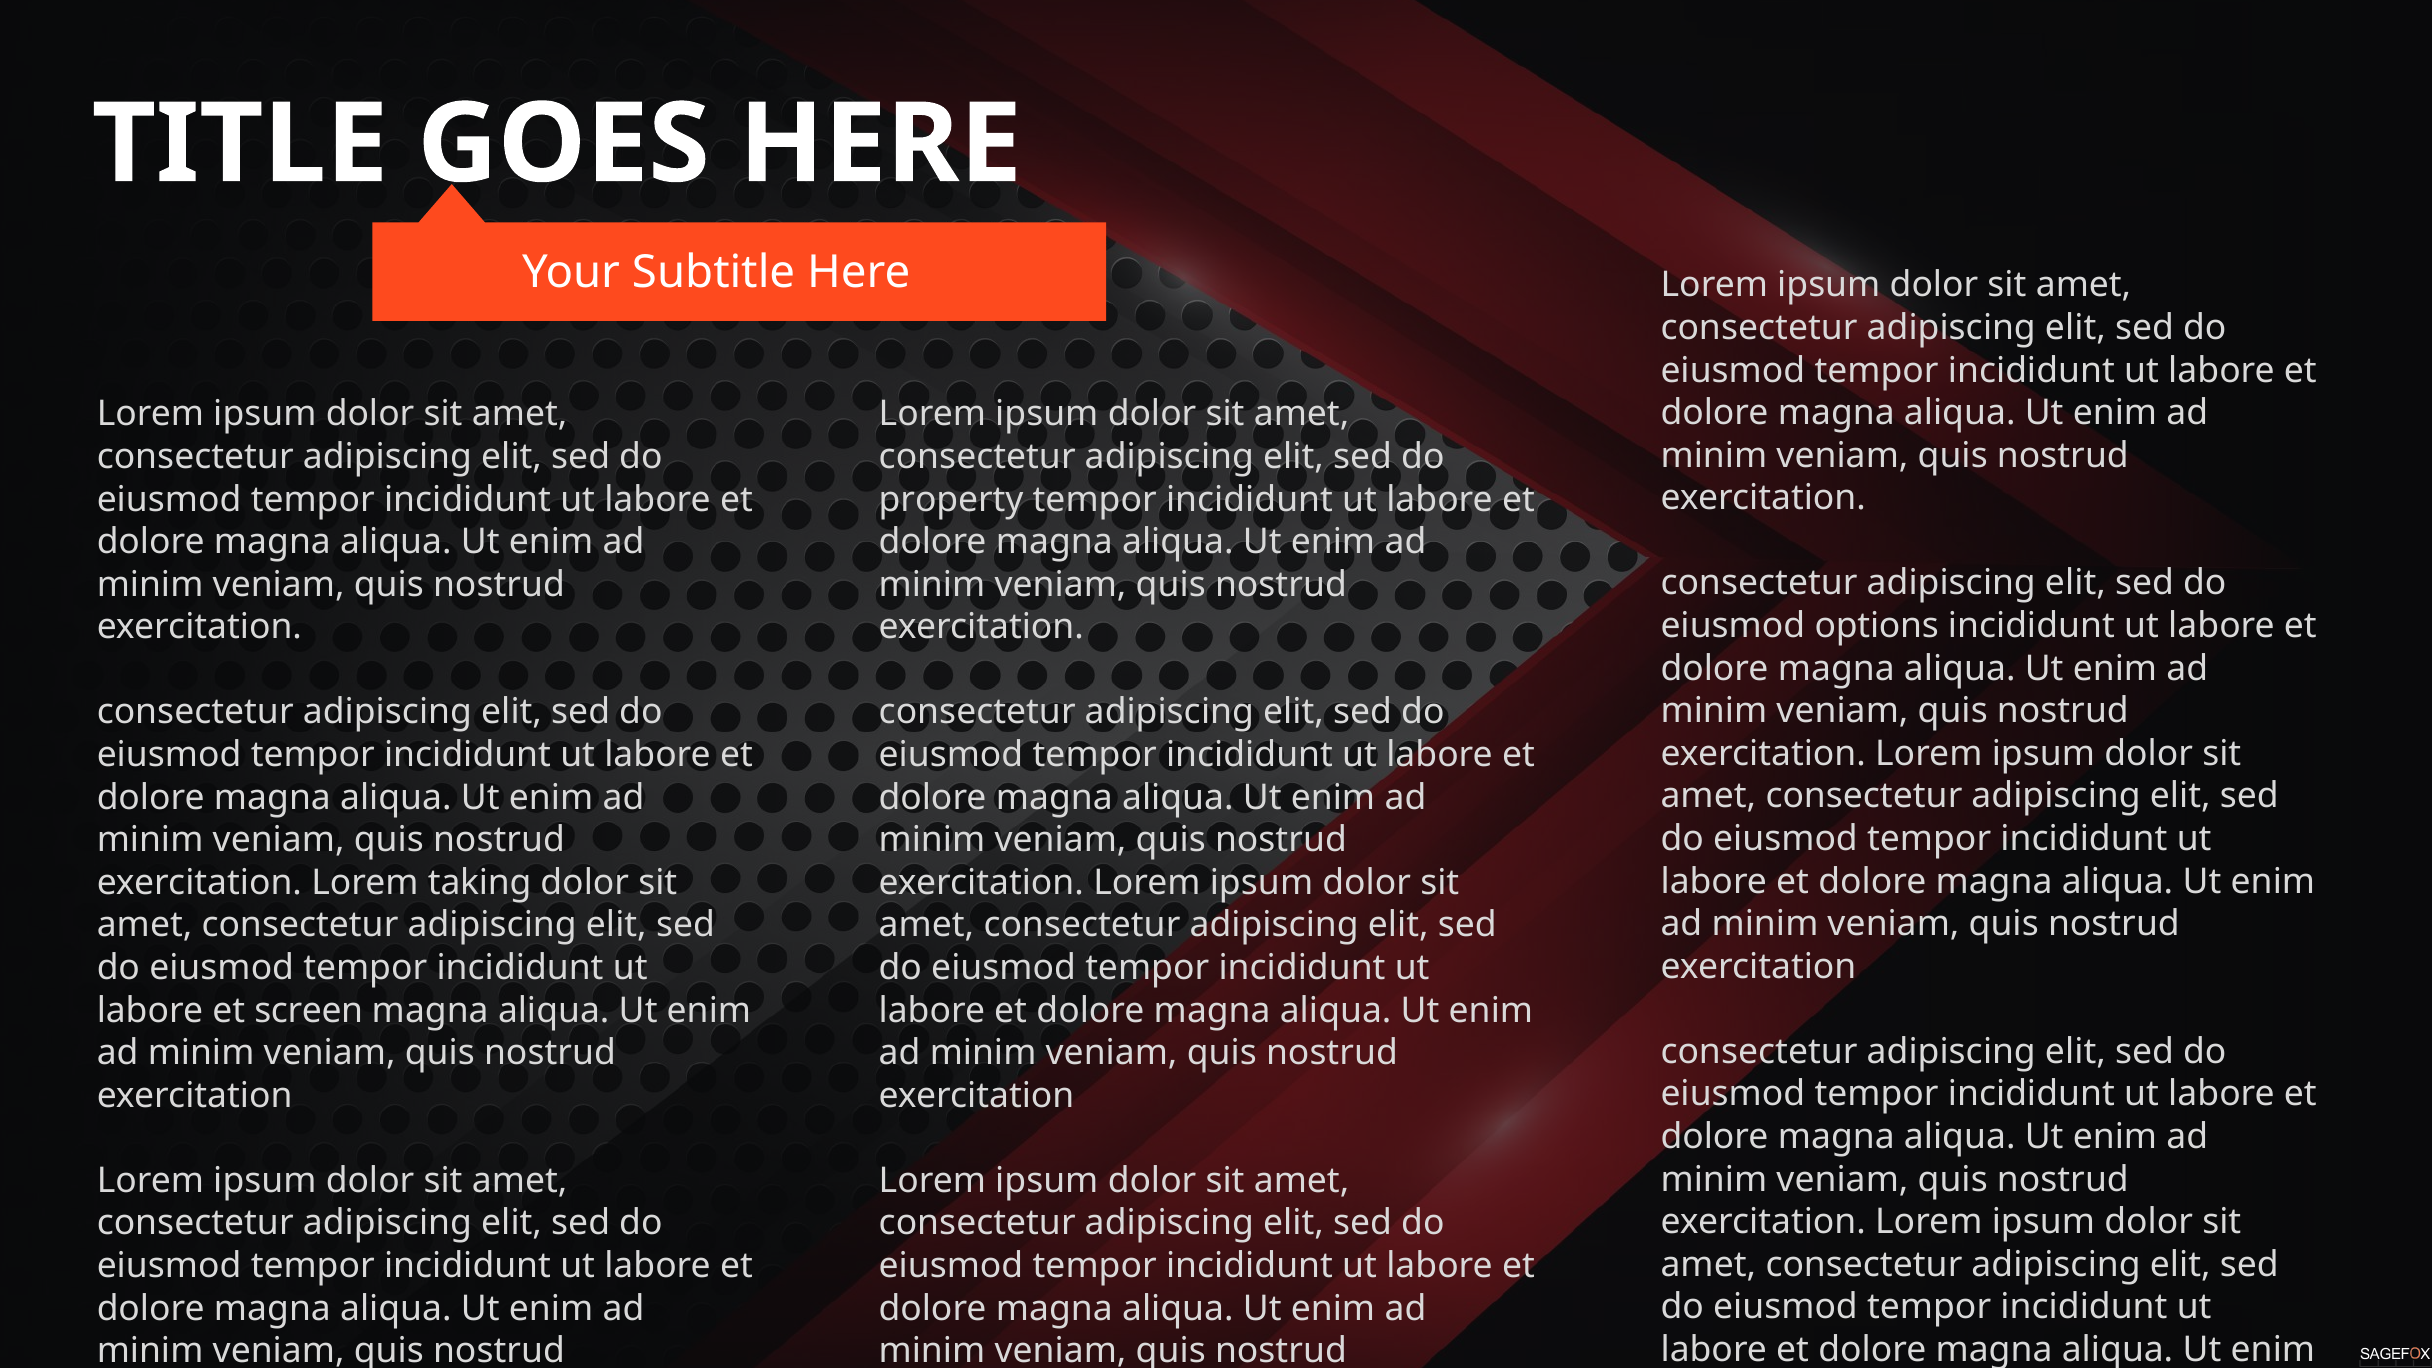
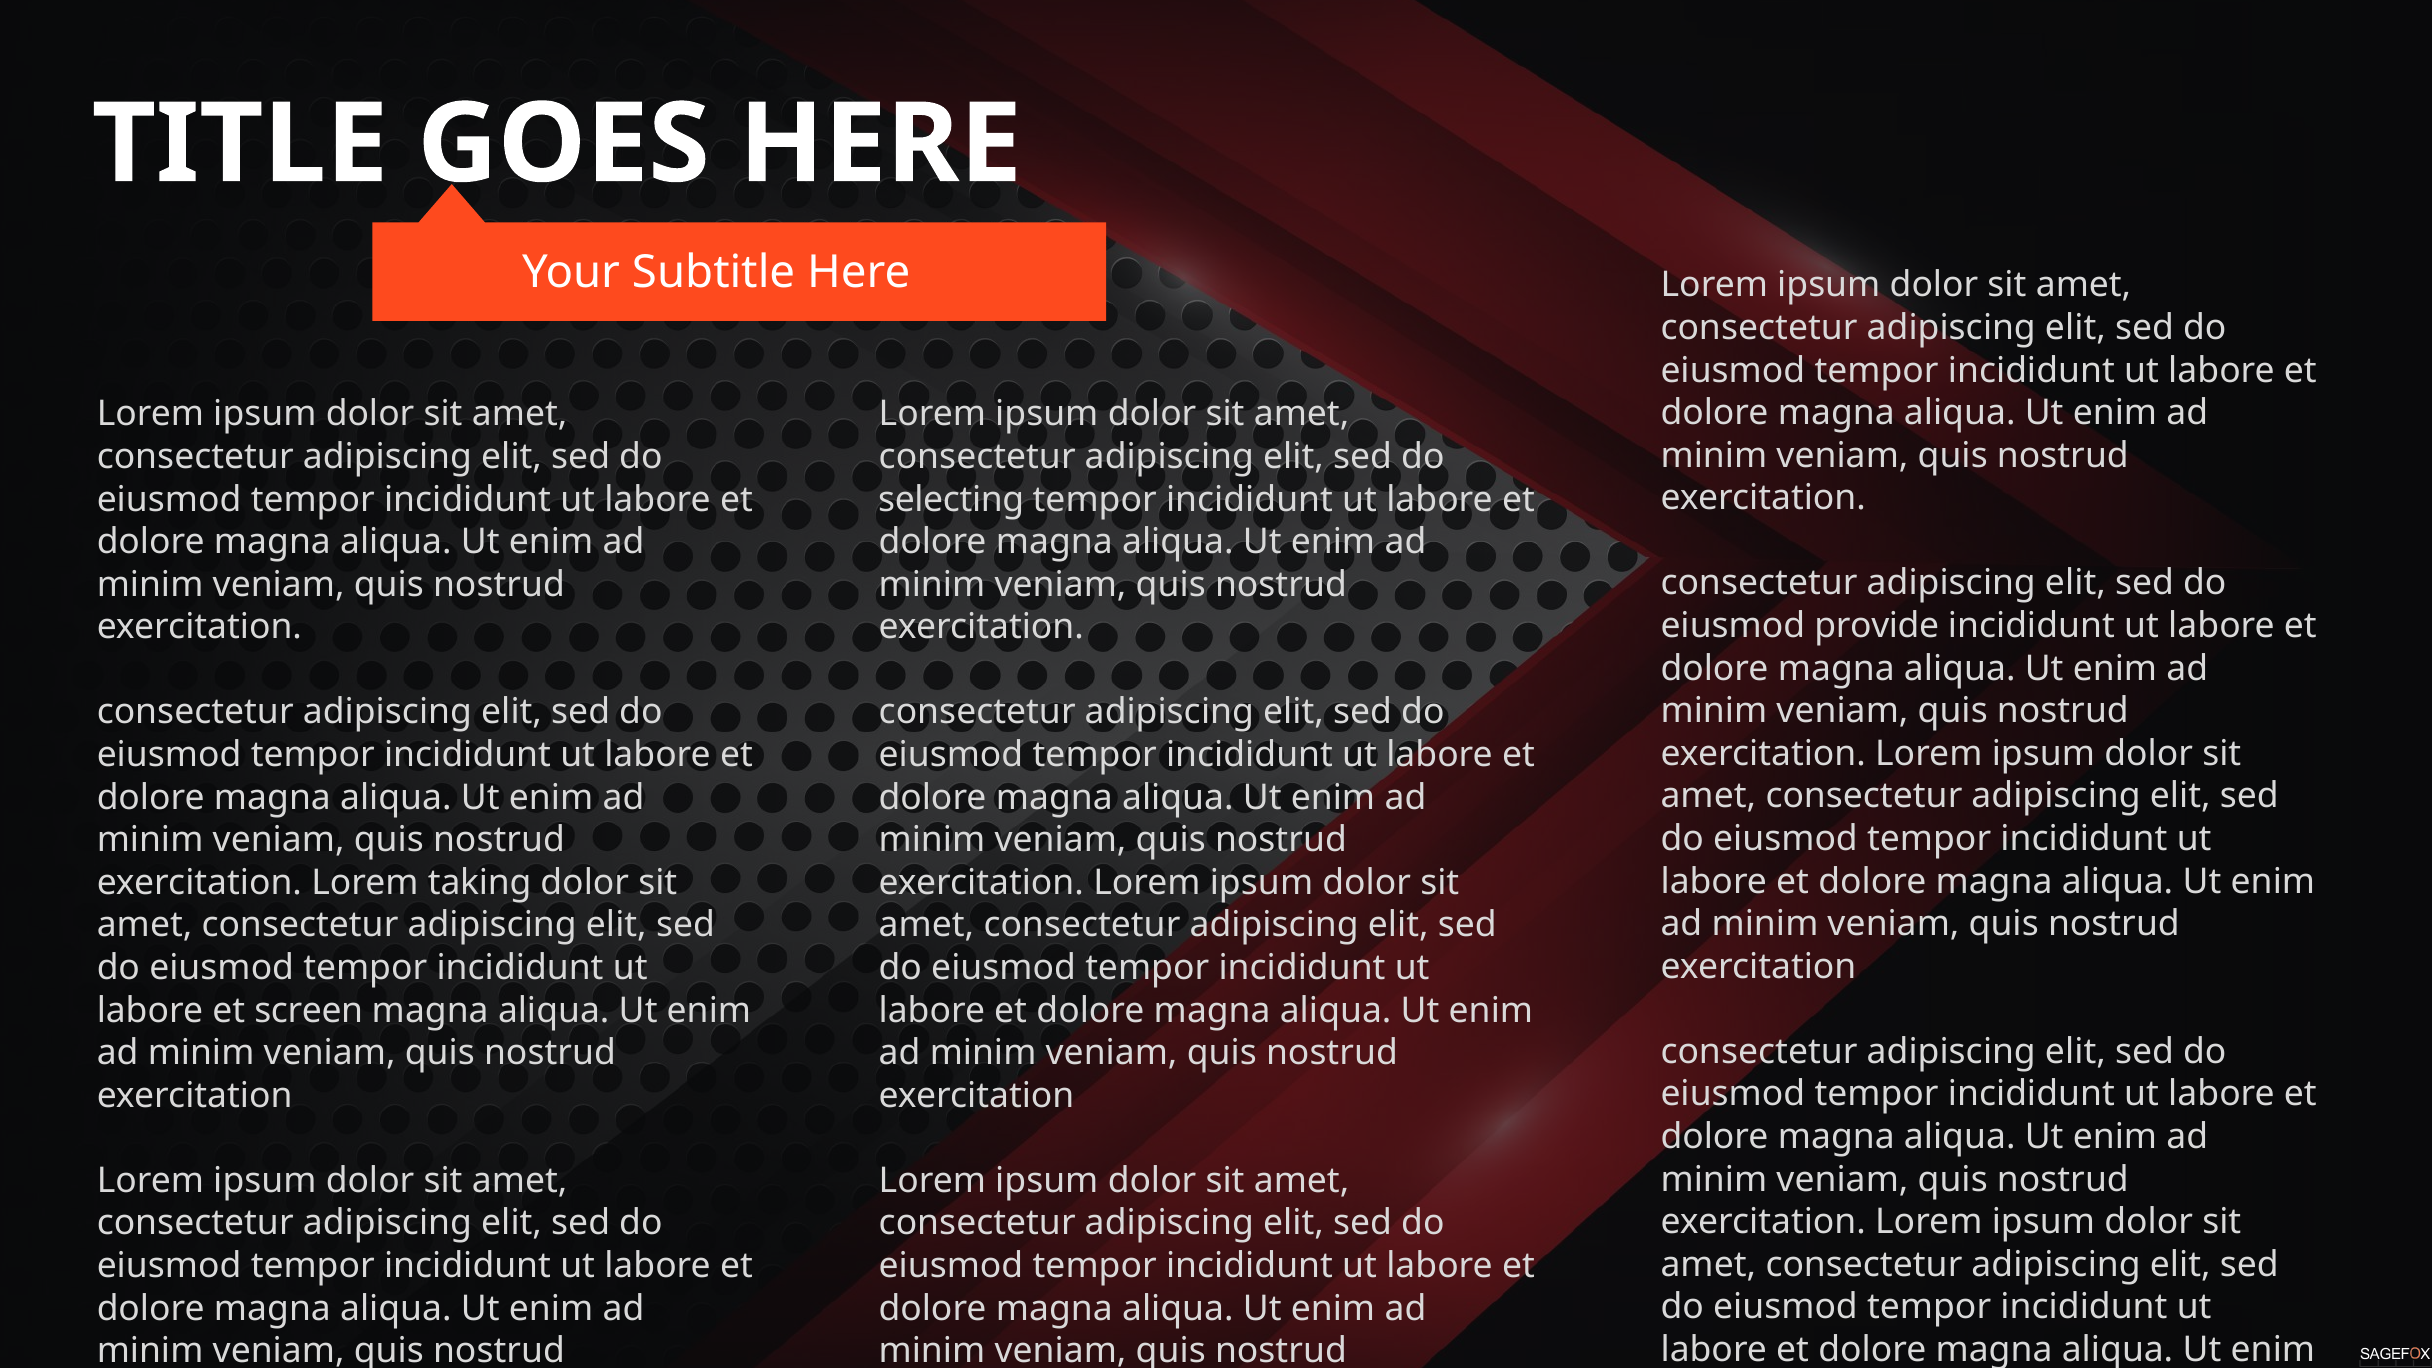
property: property -> selecting
options: options -> provide
